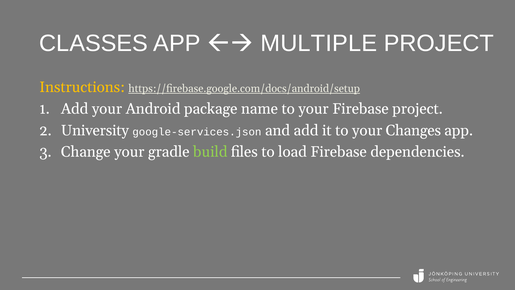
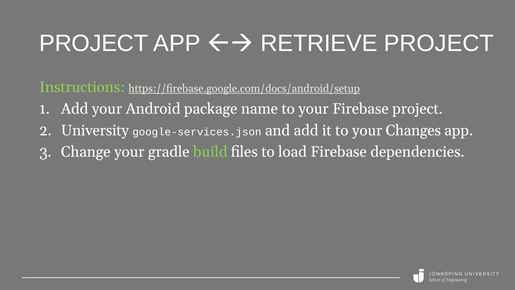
CLASSES at (94, 43): CLASSES -> PROJECT
MULTIPLE: MULTIPLE -> RETRIEVE
Instructions colour: yellow -> light green
